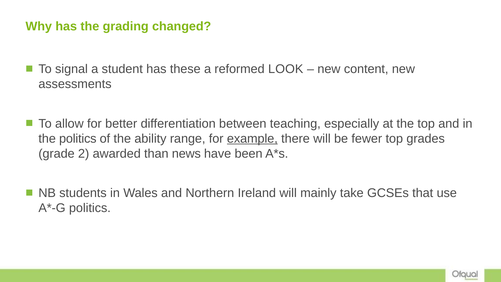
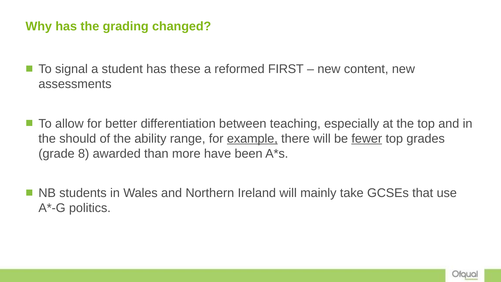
LOOK: LOOK -> FIRST
the politics: politics -> should
fewer underline: none -> present
2: 2 -> 8
news: news -> more
